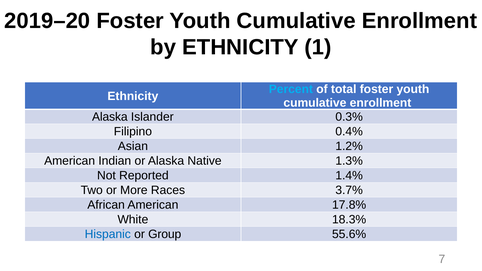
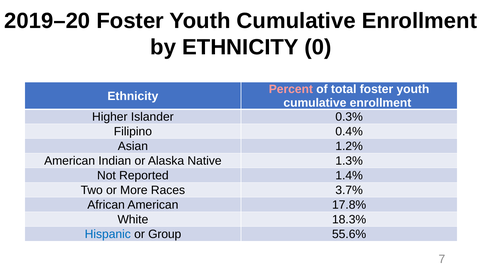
1: 1 -> 0
Percent colour: light blue -> pink
Alaska at (110, 117): Alaska -> Higher
